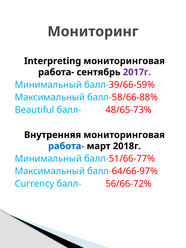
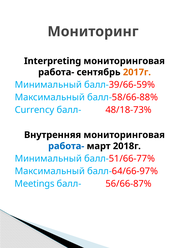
2017г colour: purple -> orange
Beautiful: Beautiful -> Currency
48/65-73%: 48/65-73% -> 48/18-73%
Currency: Currency -> Meetings
56/66-72%: 56/66-72% -> 56/66-87%
